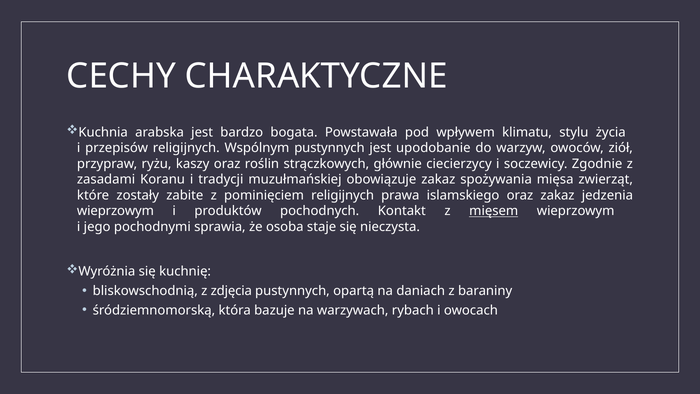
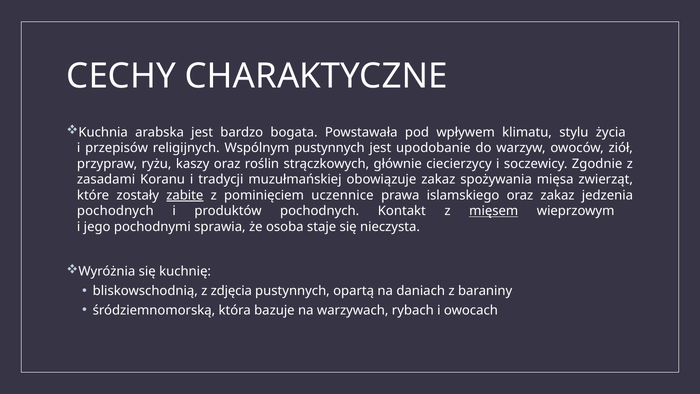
zabite underline: none -> present
pominięciem religijnych: religijnych -> uczennice
wieprzowym at (115, 211): wieprzowym -> pochodnych
